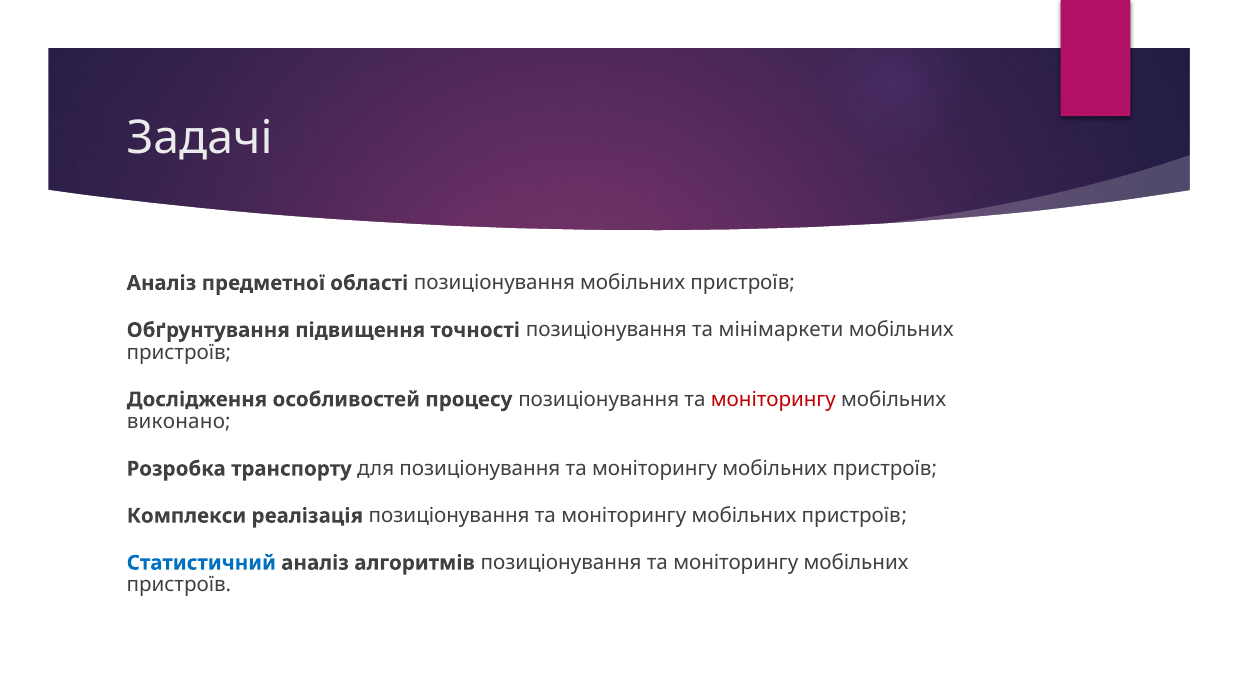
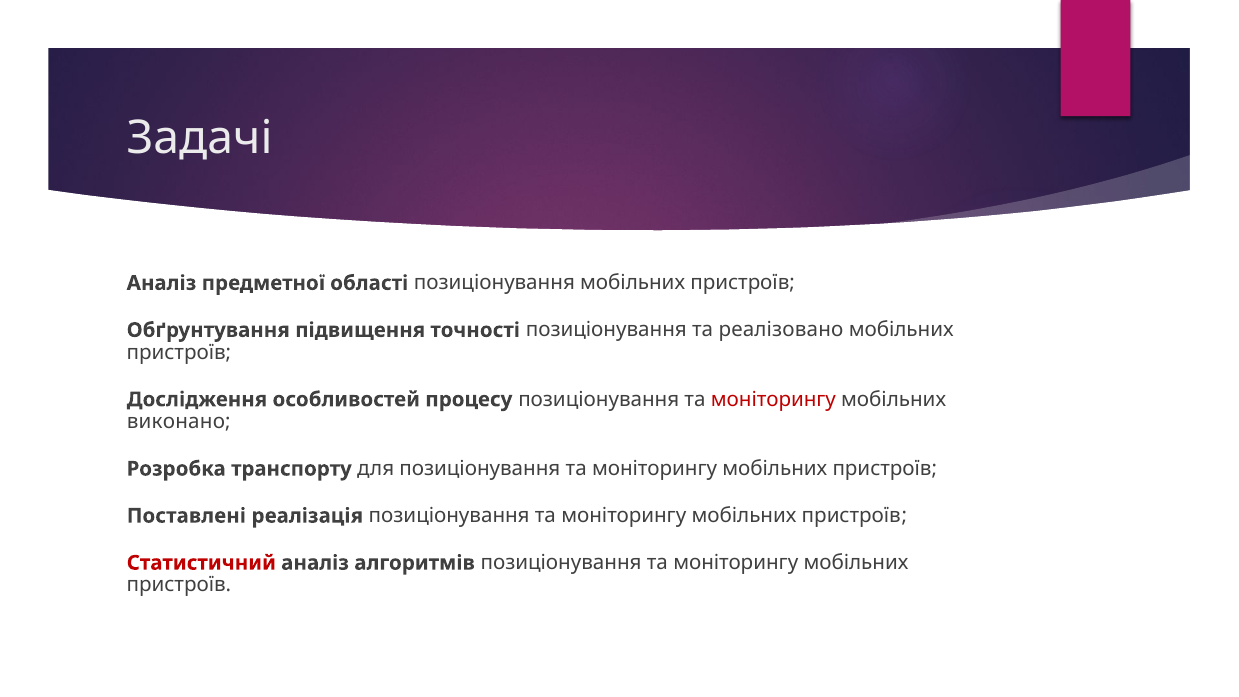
мінімаркети: мінімаркети -> реалізовано
Комплекси: Комплекси -> Поставлені
Статистичний colour: blue -> red
